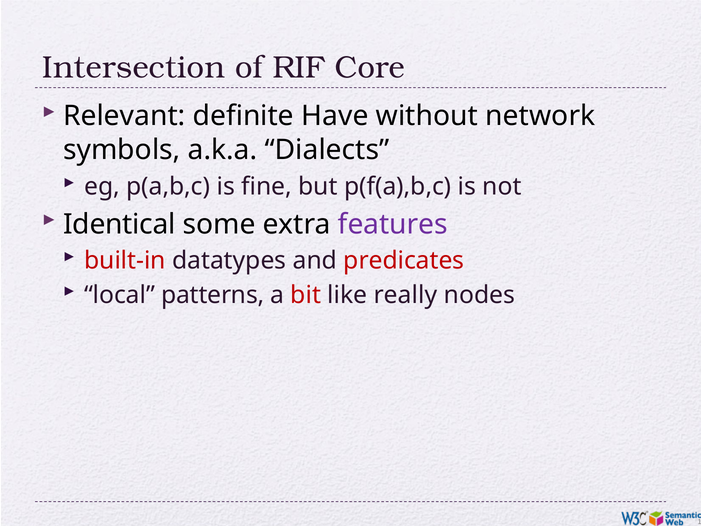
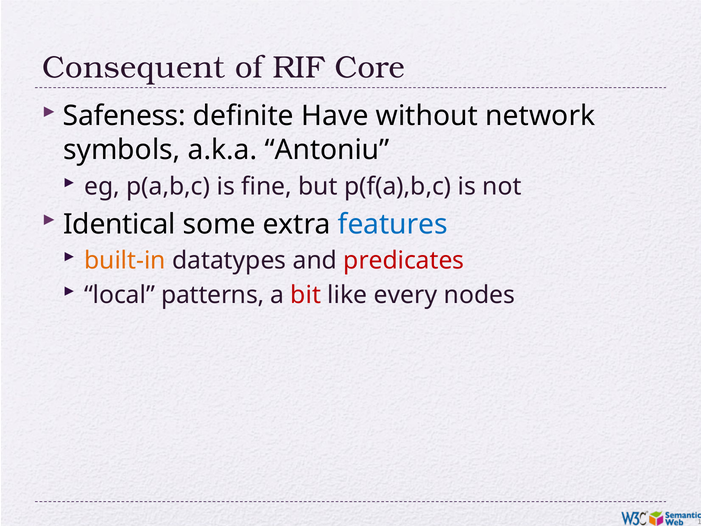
Intersection: Intersection -> Consequent
Relevant: Relevant -> Safeness
Dialects: Dialects -> Antoniu
features colour: purple -> blue
built-in colour: red -> orange
really: really -> every
